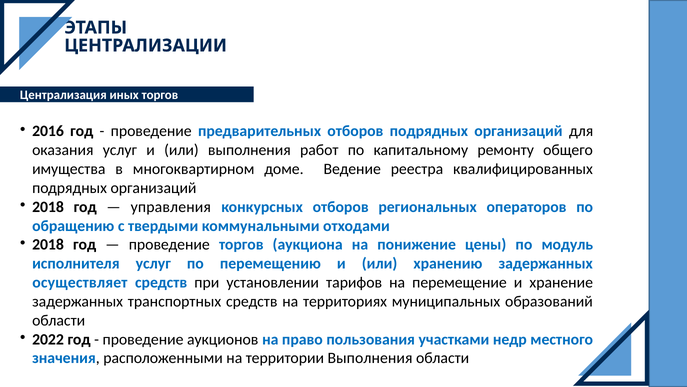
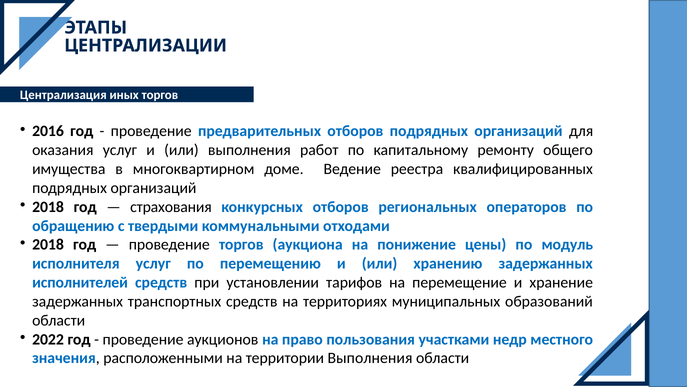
управления: управления -> страхования
осуществляет: осуществляет -> исполнителей
